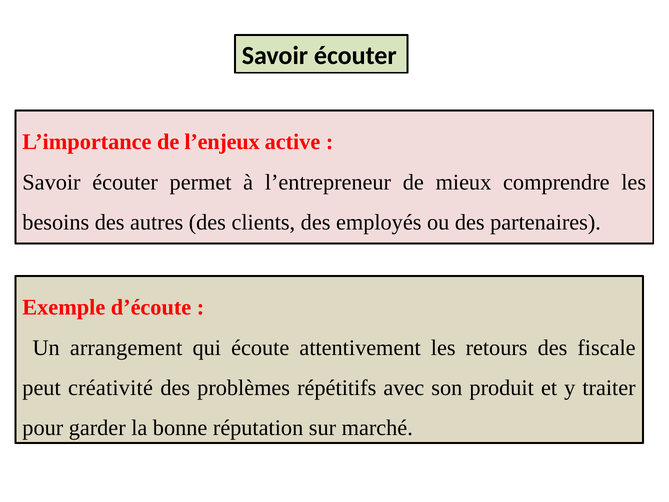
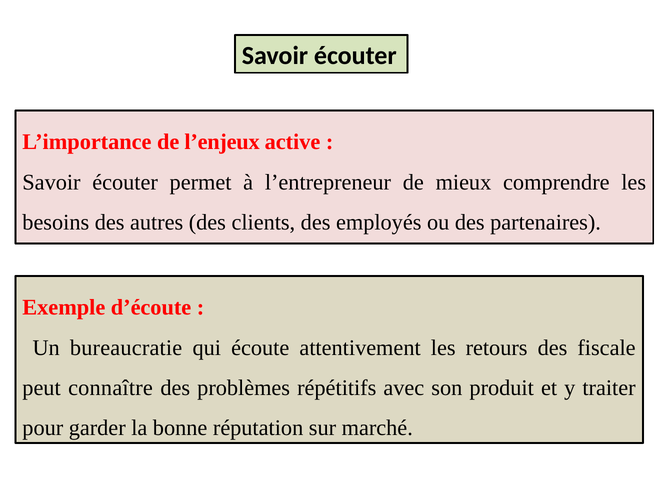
arrangement: arrangement -> bureaucratie
créativité: créativité -> connaître
